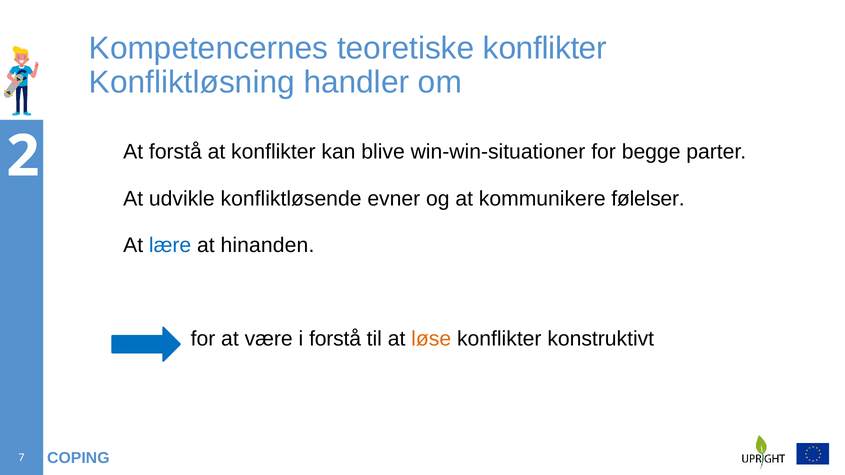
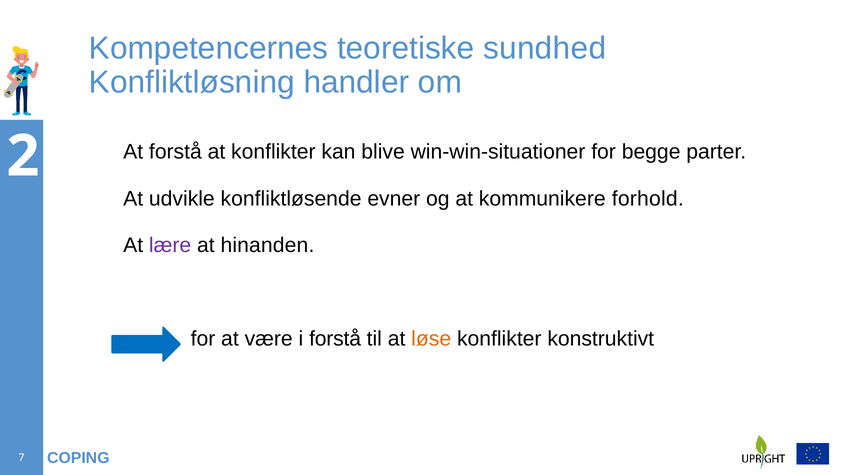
teoretiske konflikter: konflikter -> sundhed
følelser: følelser -> forhold
lære colour: blue -> purple
